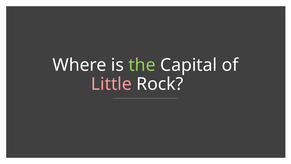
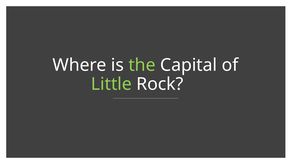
Little colour: pink -> light green
